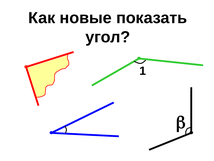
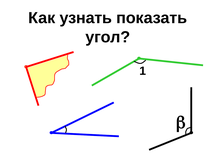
новые: новые -> узнать
